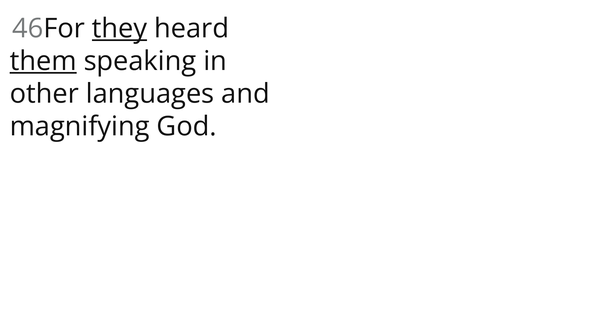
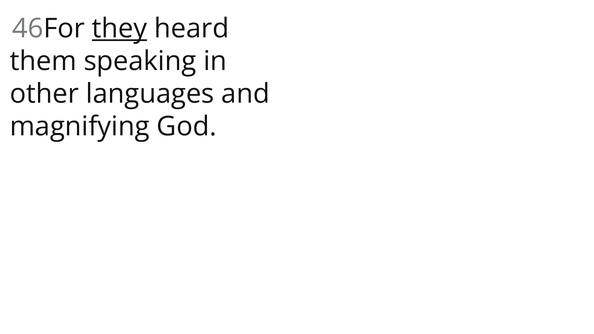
them underline: present -> none
